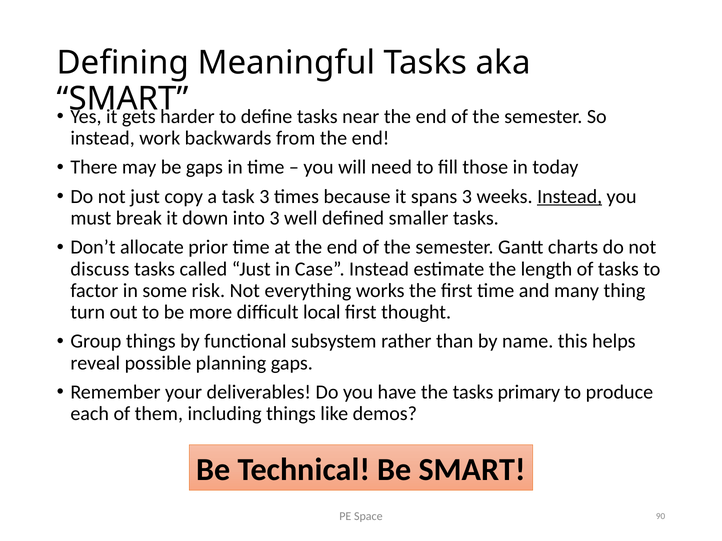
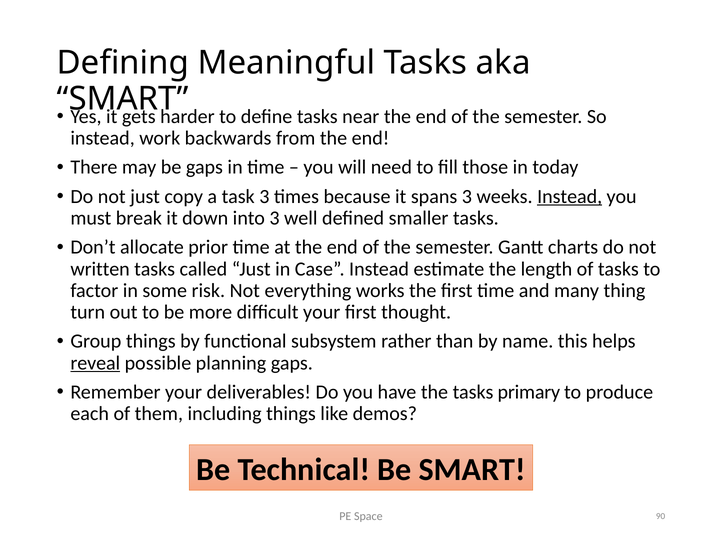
discuss: discuss -> written
difficult local: local -> your
reveal underline: none -> present
